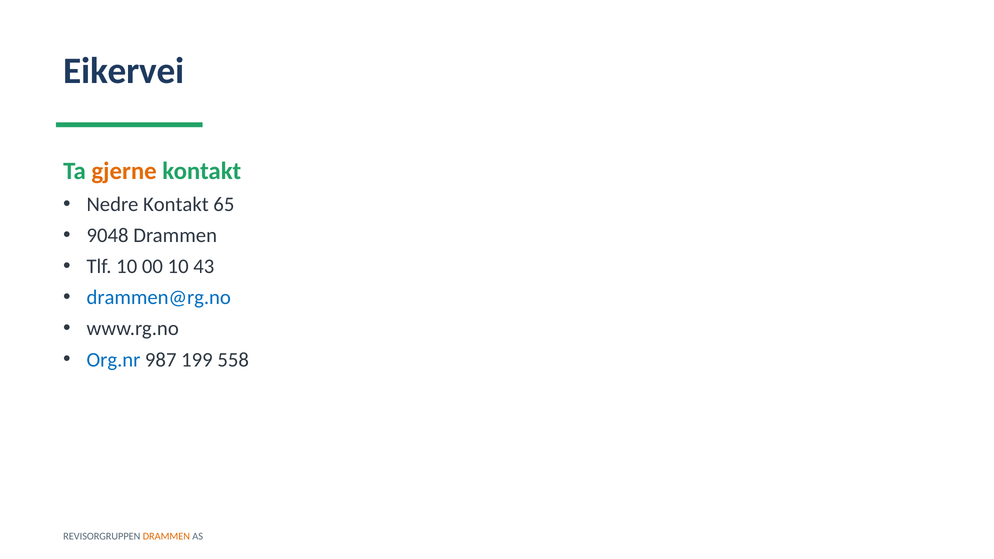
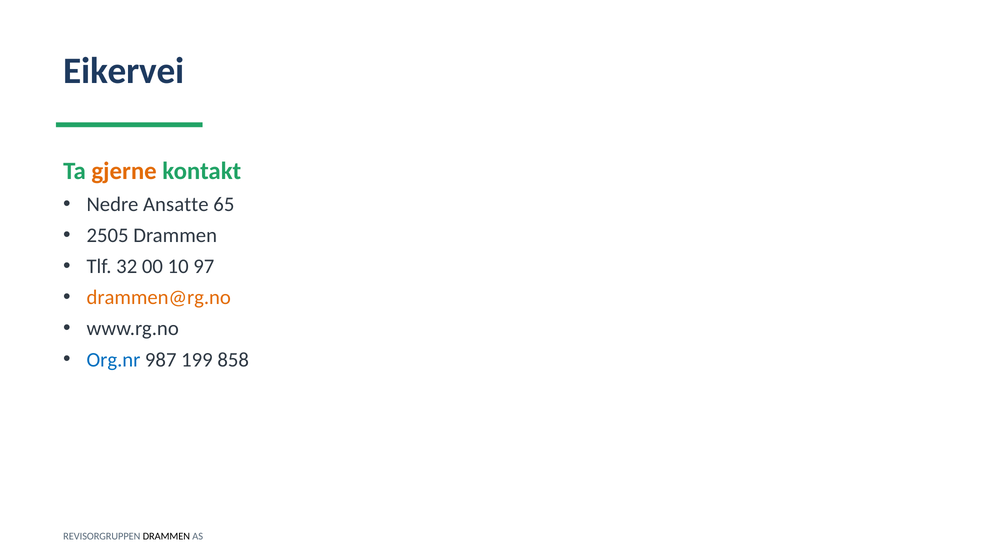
Nedre Kontakt: Kontakt -> Ansatte
9048: 9048 -> 2505
Tlf 10: 10 -> 32
43: 43 -> 97
drammen@rg.no colour: blue -> orange
558: 558 -> 858
DRAMMEN at (166, 536) colour: orange -> black
